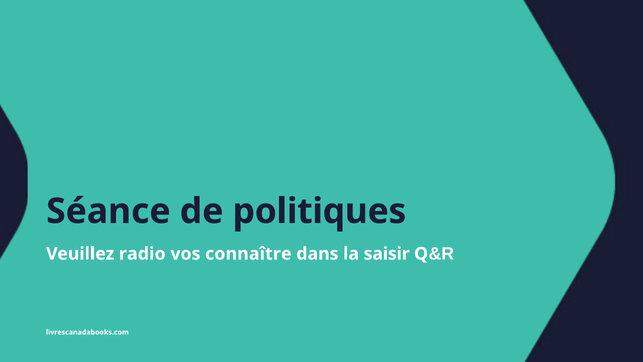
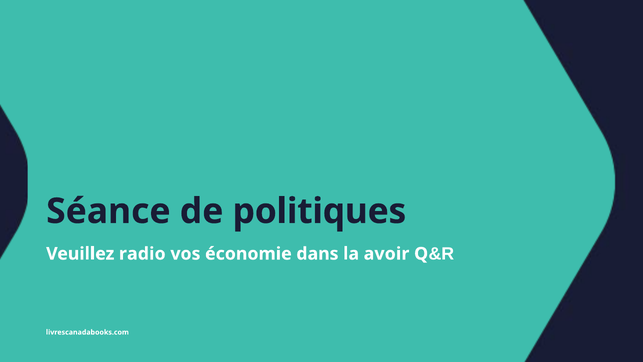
connaître: connaître -> économie
saisir: saisir -> avoir
